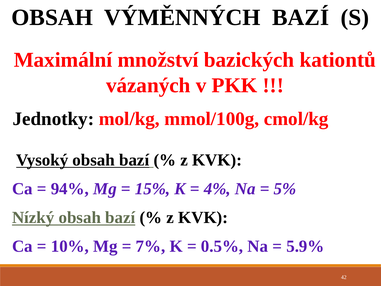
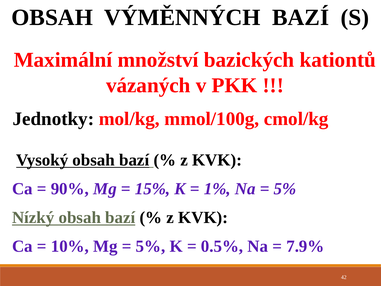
94%: 94% -> 90%
4%: 4% -> 1%
7% at (151, 246): 7% -> 5%
5.9%: 5.9% -> 7.9%
